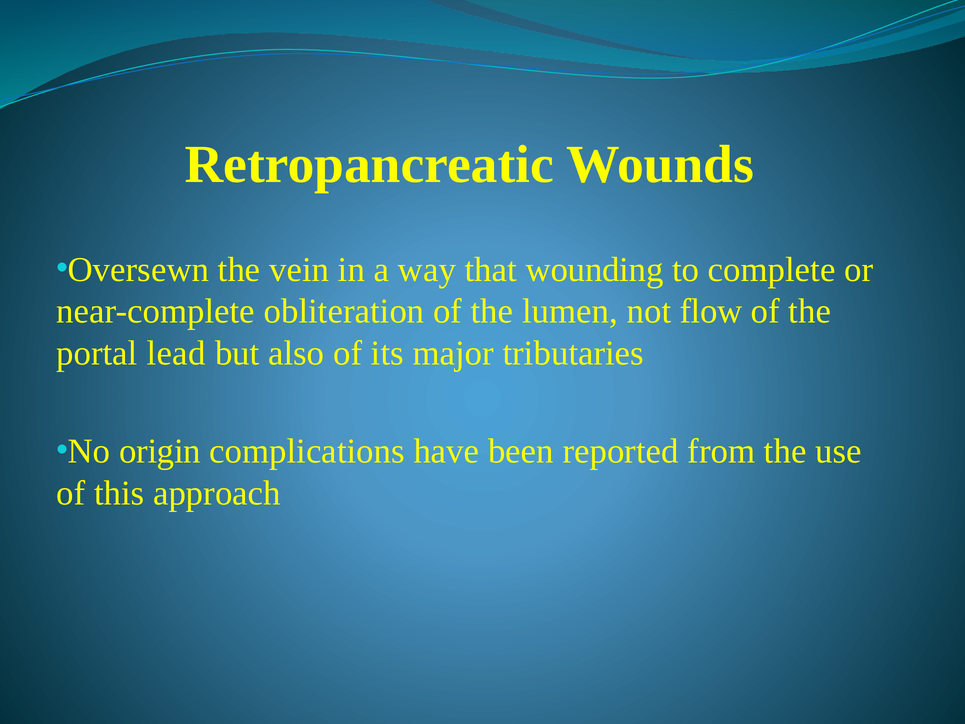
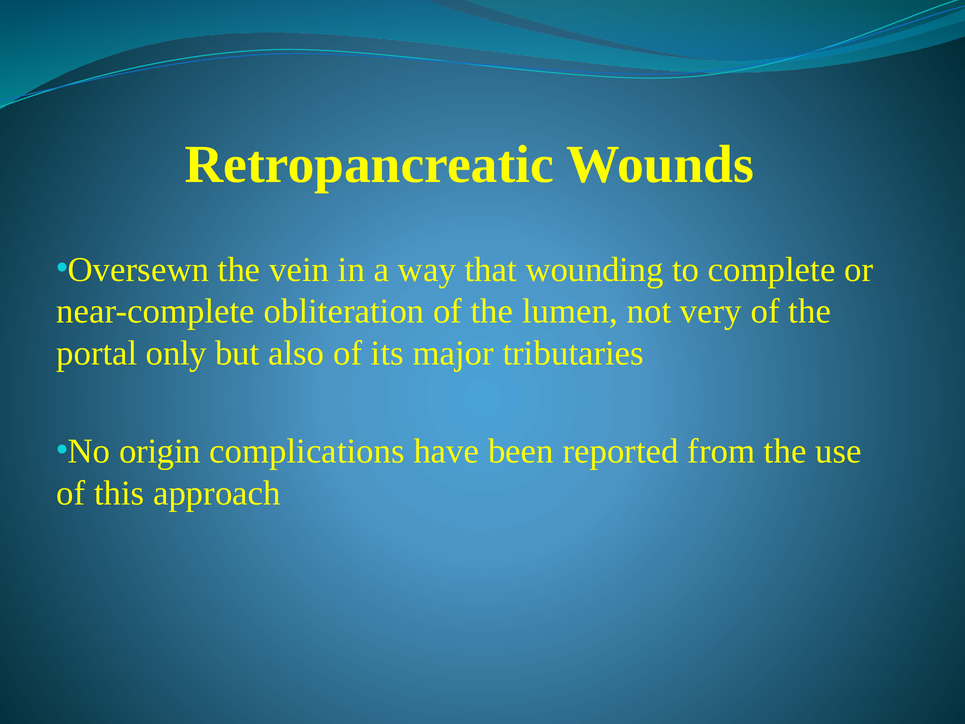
flow: flow -> very
lead: lead -> only
